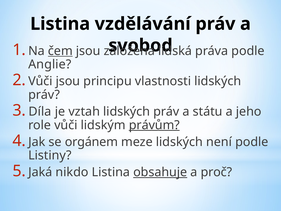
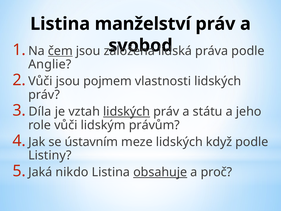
vzdělávání: vzdělávání -> manželství
principu: principu -> pojmem
lidských at (127, 111) underline: none -> present
právům underline: present -> none
orgánem: orgánem -> ústavním
není: není -> když
